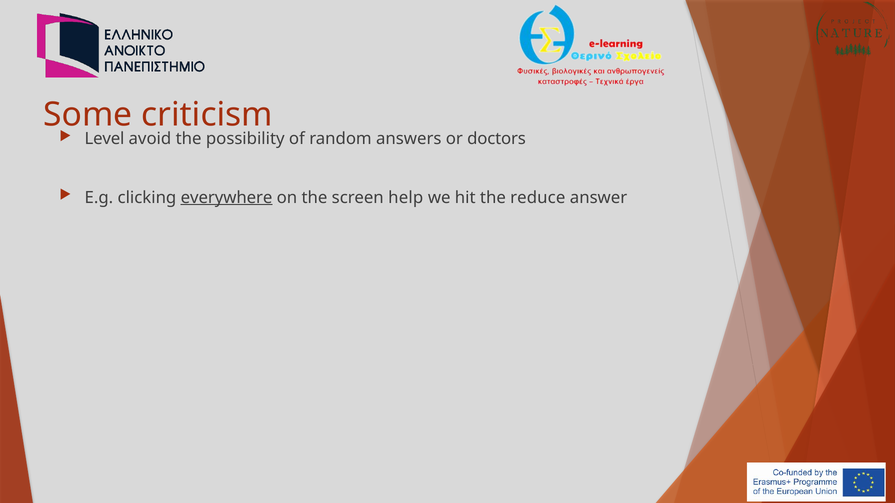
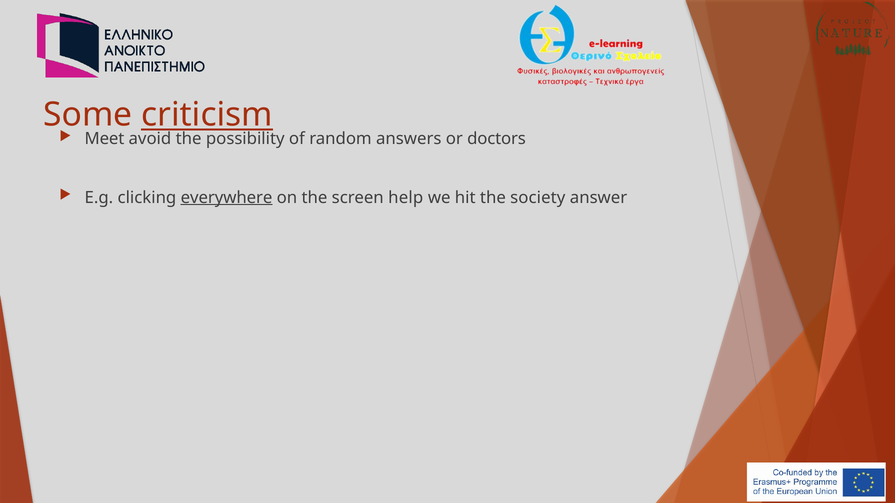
criticism underline: none -> present
Level: Level -> Meet
reduce: reduce -> society
